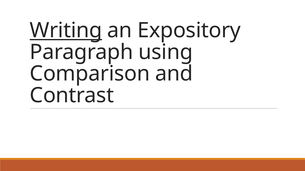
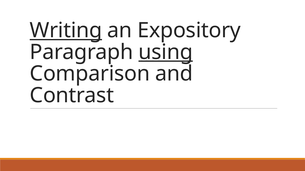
using underline: none -> present
